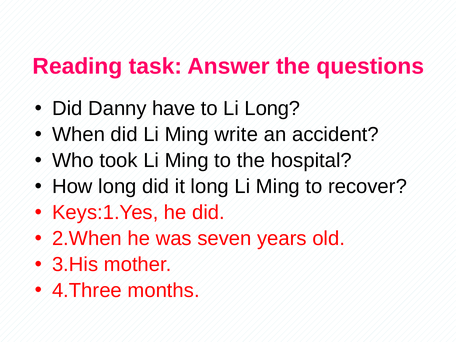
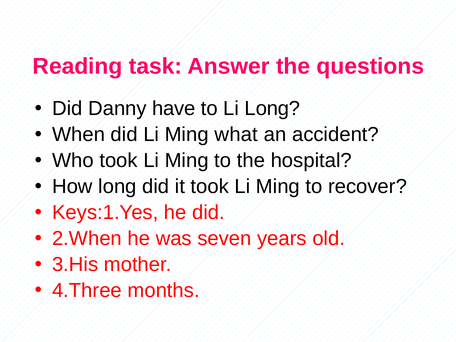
write: write -> what
it long: long -> took
